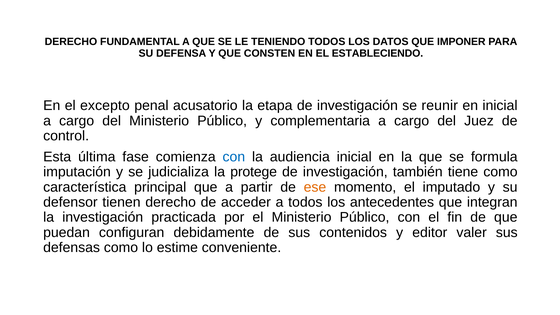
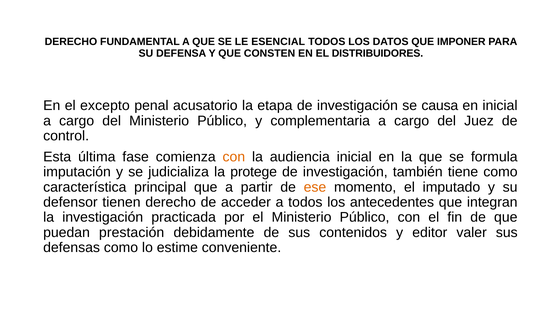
TENIENDO: TENIENDO -> ESENCIAL
ESTABLECIENDO: ESTABLECIENDO -> DISTRIBUIDORES
reunir: reunir -> causa
con at (234, 157) colour: blue -> orange
configuran: configuran -> prestación
